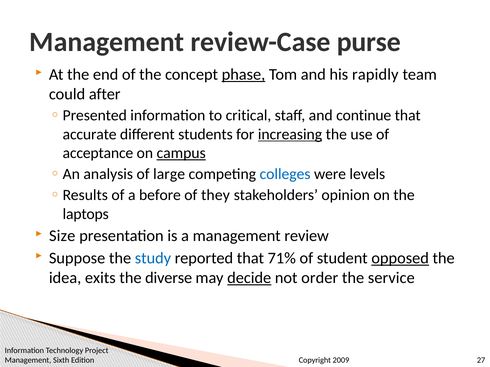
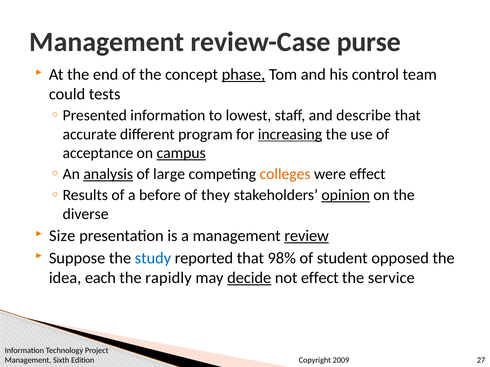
rapidly: rapidly -> control
after: after -> tests
critical: critical -> lowest
continue: continue -> describe
students: students -> program
analysis underline: none -> present
colleges colour: blue -> orange
were levels: levels -> effect
opinion underline: none -> present
laptops: laptops -> diverse
review underline: none -> present
71%: 71% -> 98%
opposed underline: present -> none
exits: exits -> each
diverse: diverse -> rapidly
not order: order -> effect
